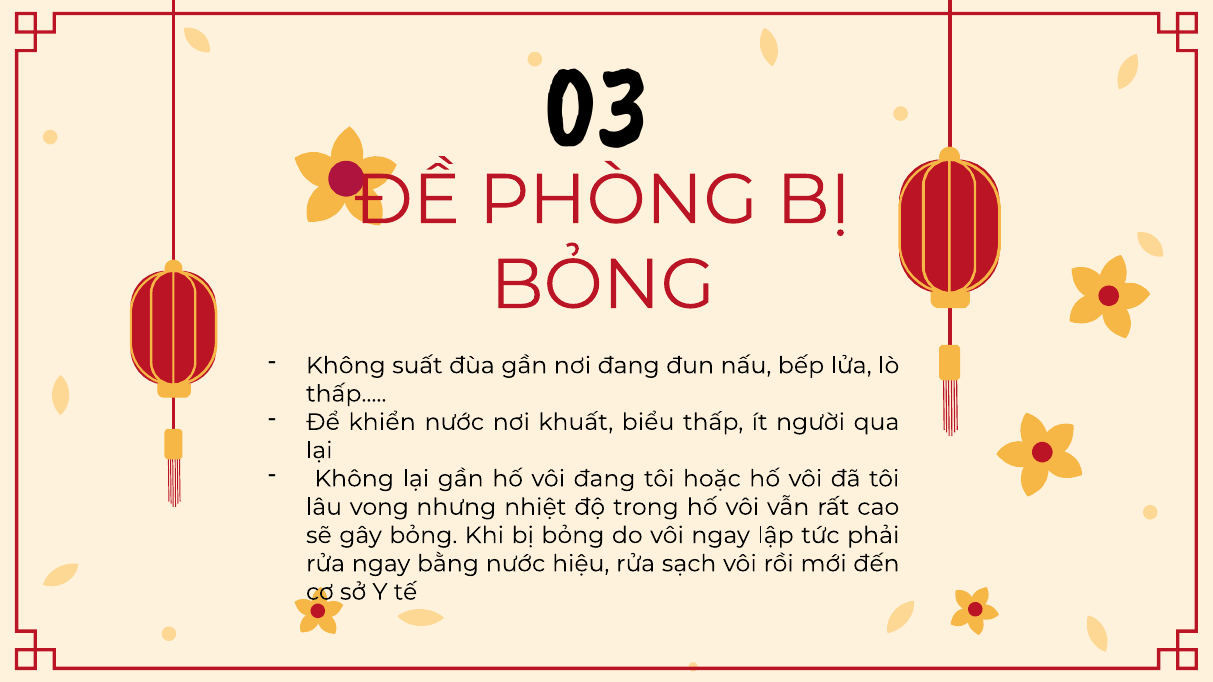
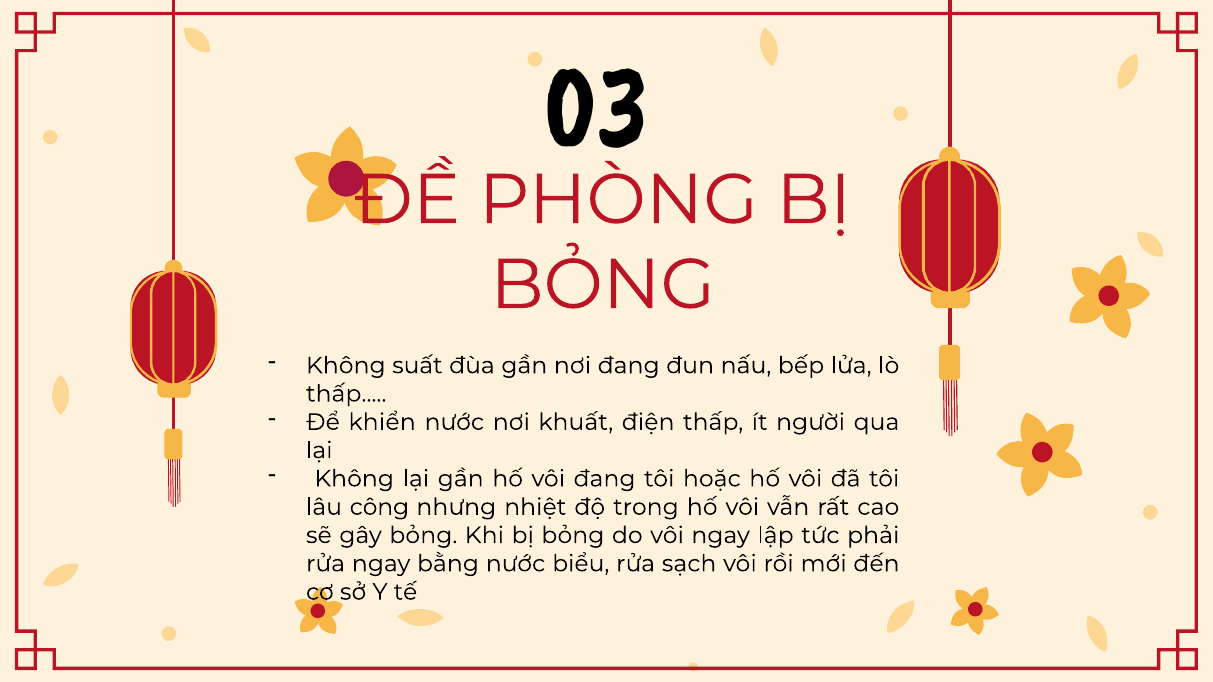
biểu: biểu -> điện
vong: vong -> công
hiệu: hiệu -> biểu
